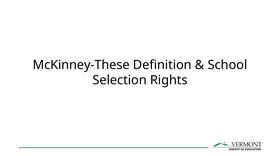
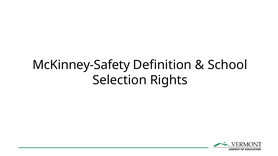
McKinney-These: McKinney-These -> McKinney-Safety
